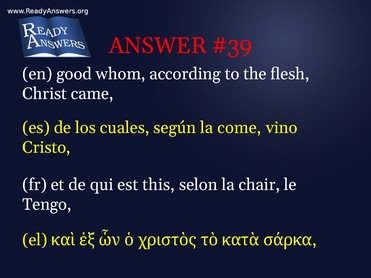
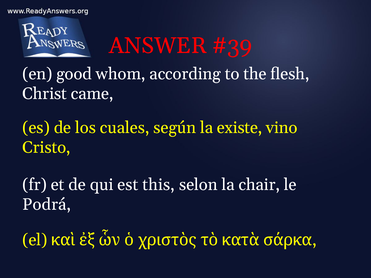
come: come -> existe
Tengo: Tengo -> Podrá
